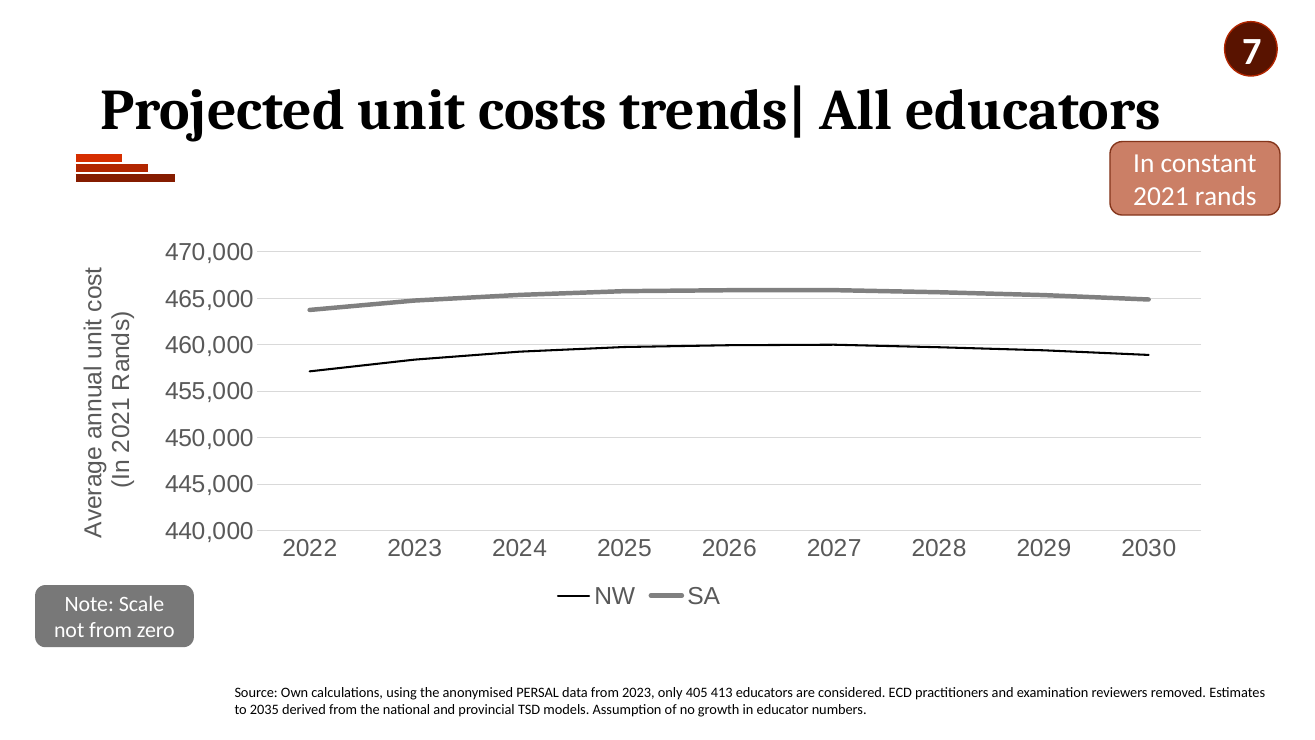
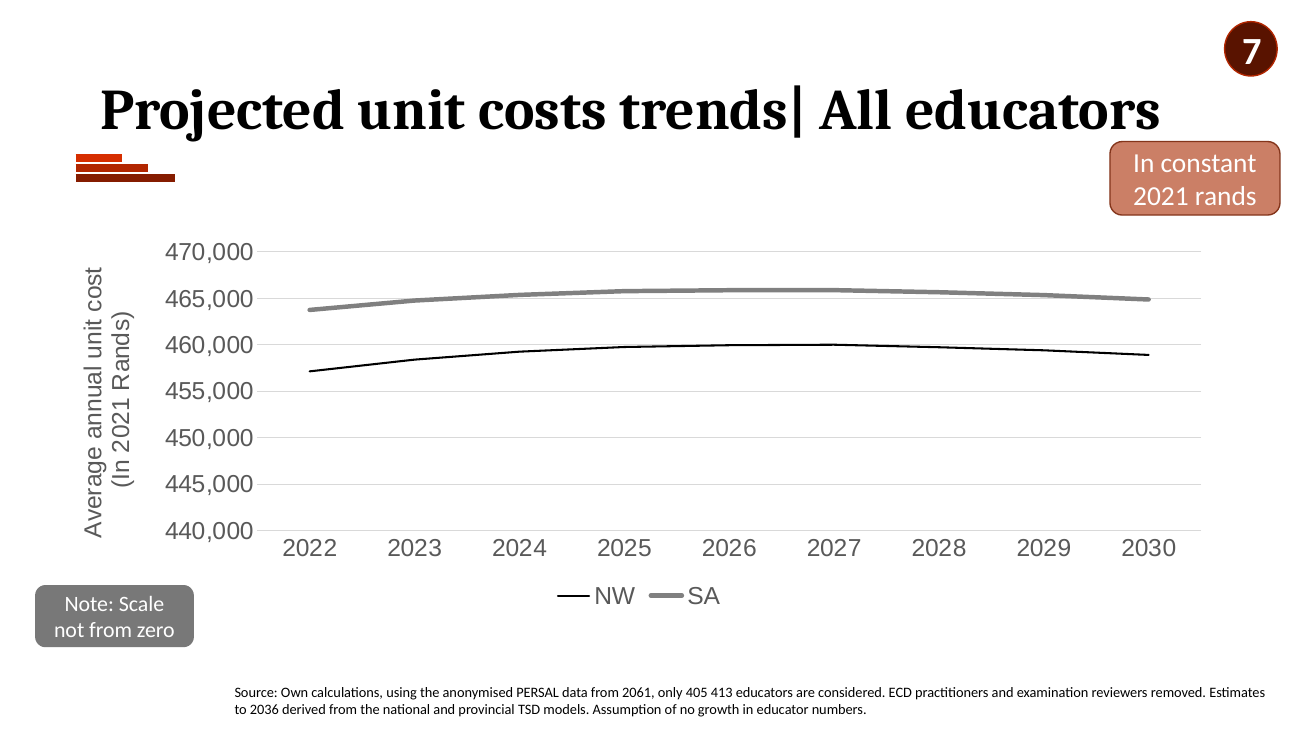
from 2023: 2023 -> 2061
2035: 2035 -> 2036
